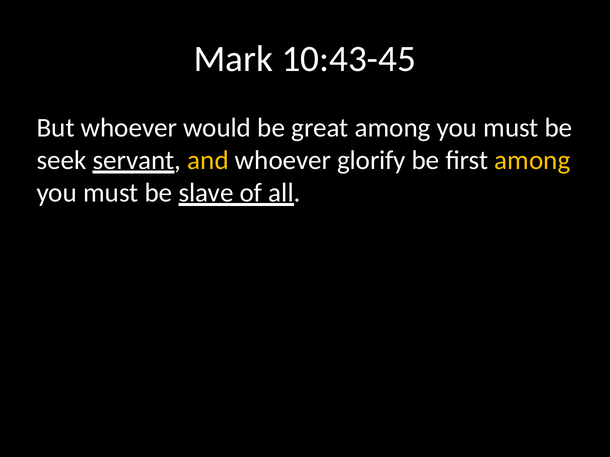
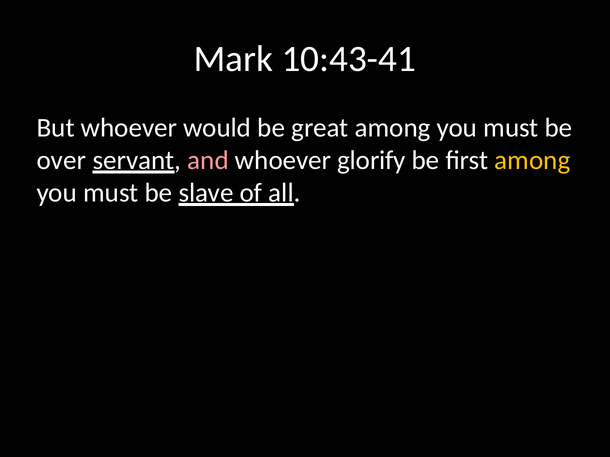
10:43-45: 10:43-45 -> 10:43-41
seek: seek -> over
and colour: yellow -> pink
